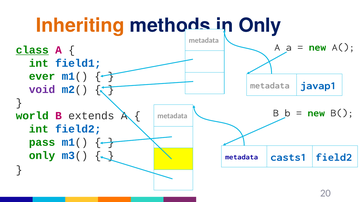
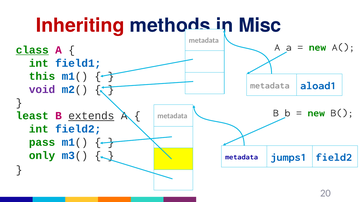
Inheriting colour: orange -> red
Only at (260, 25): Only -> Misc
ever: ever -> this
javap1: javap1 -> aload1
world: world -> least
extends underline: none -> present
casts1: casts1 -> jumps1
